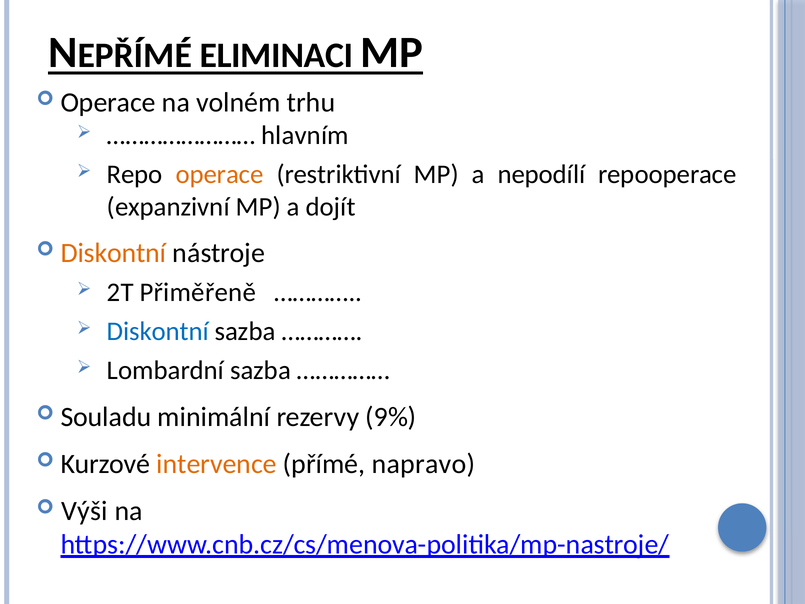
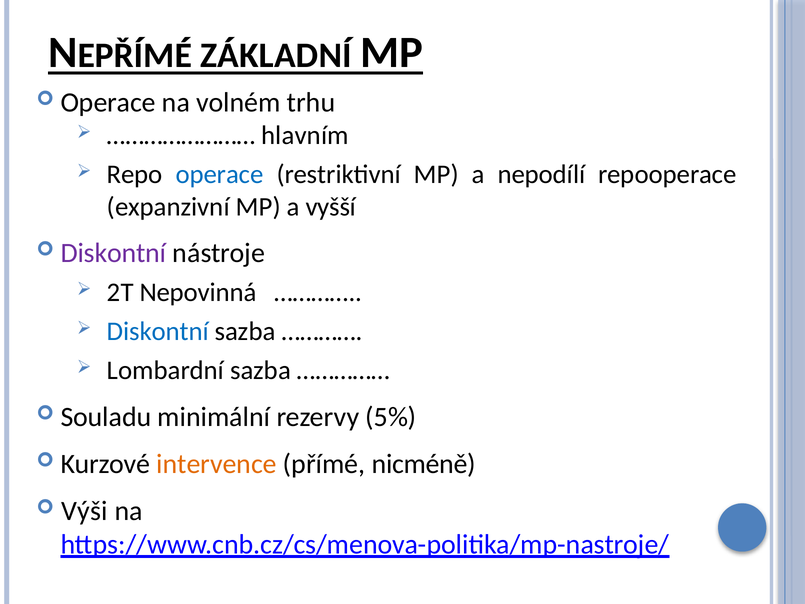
ELIMINACI: ELIMINACI -> ZÁKLADNÍ
operace at (220, 174) colour: orange -> blue
dojít: dojít -> vyšší
Diskontní at (113, 253) colour: orange -> purple
Přiměřeně: Přiměřeně -> Nepovinná
9%: 9% -> 5%
napravo: napravo -> nicméně
